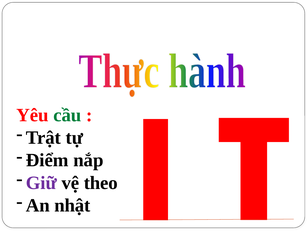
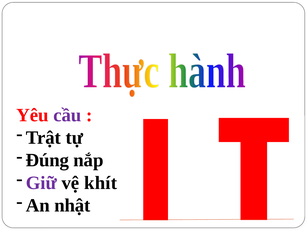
cầu colour: green -> purple
Điểm: Điểm -> Đúng
theo: theo -> khít
